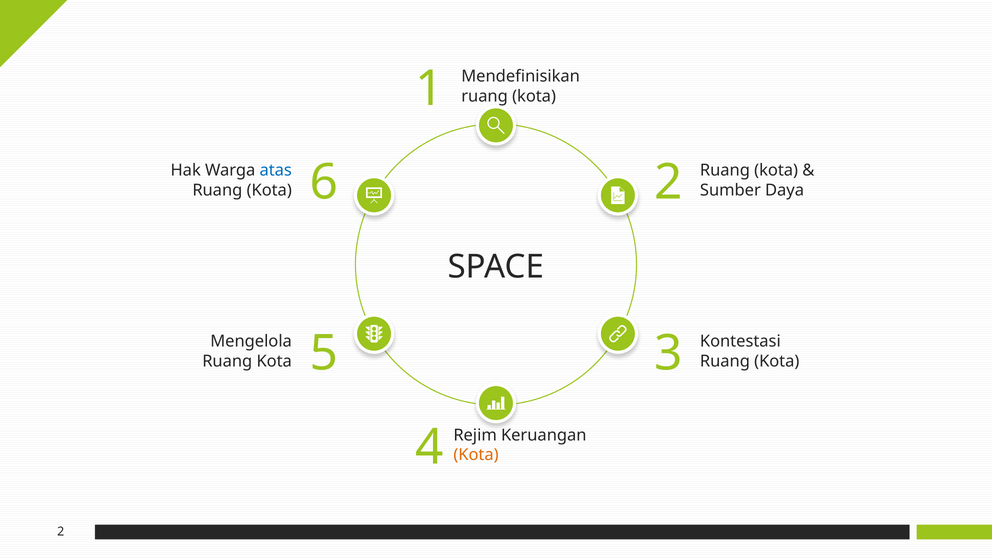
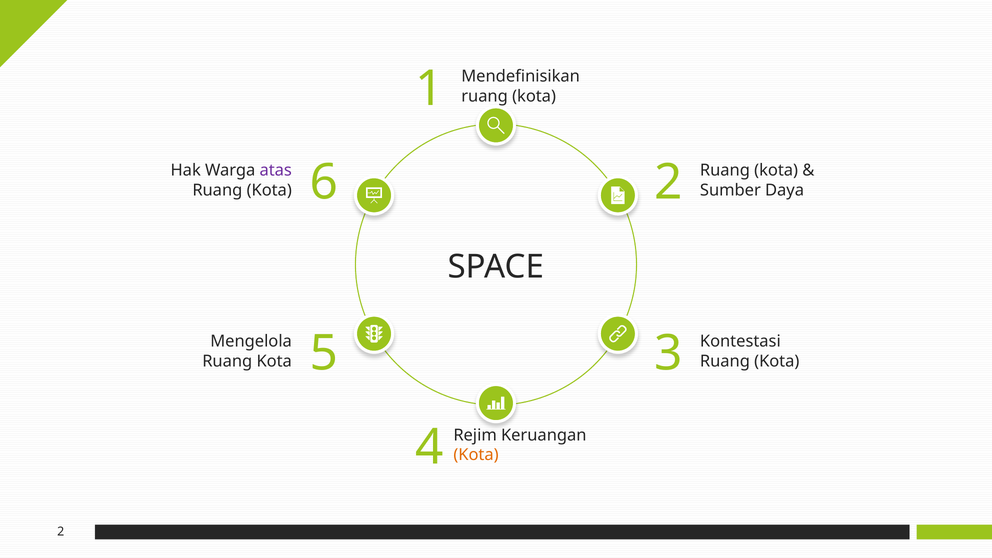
atas colour: blue -> purple
